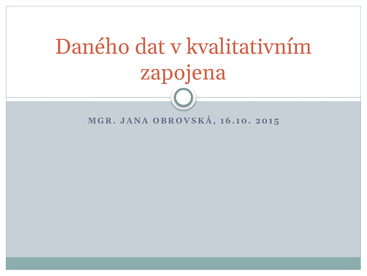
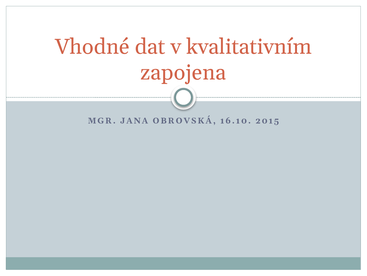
Daného: Daného -> Vhodné
